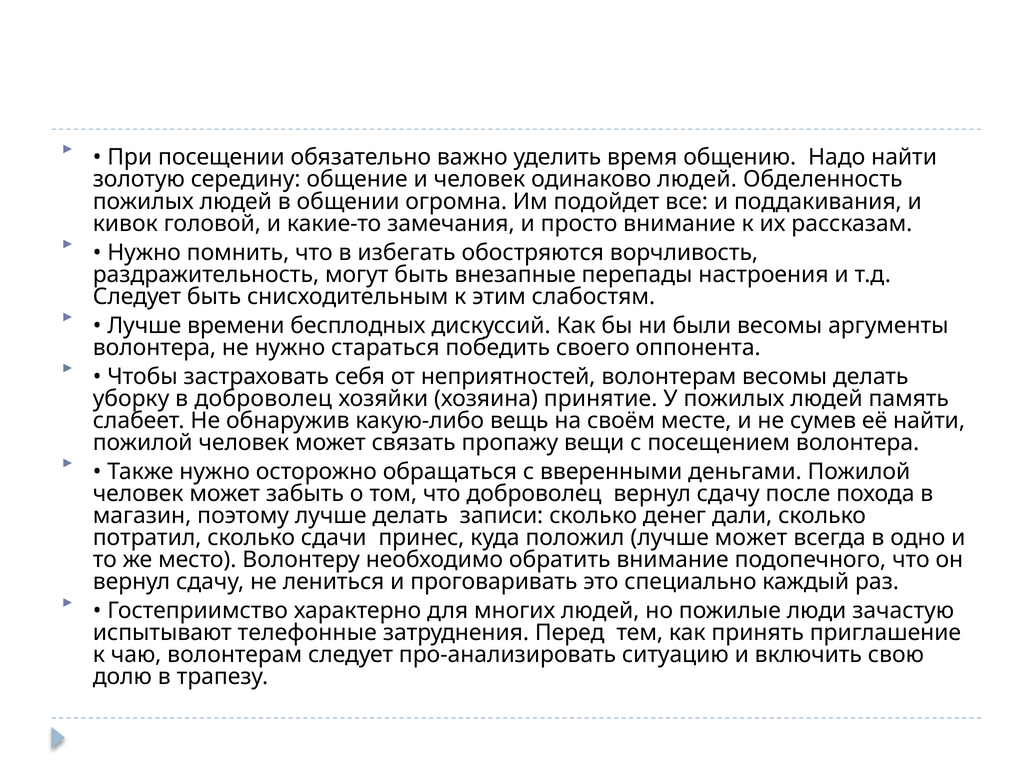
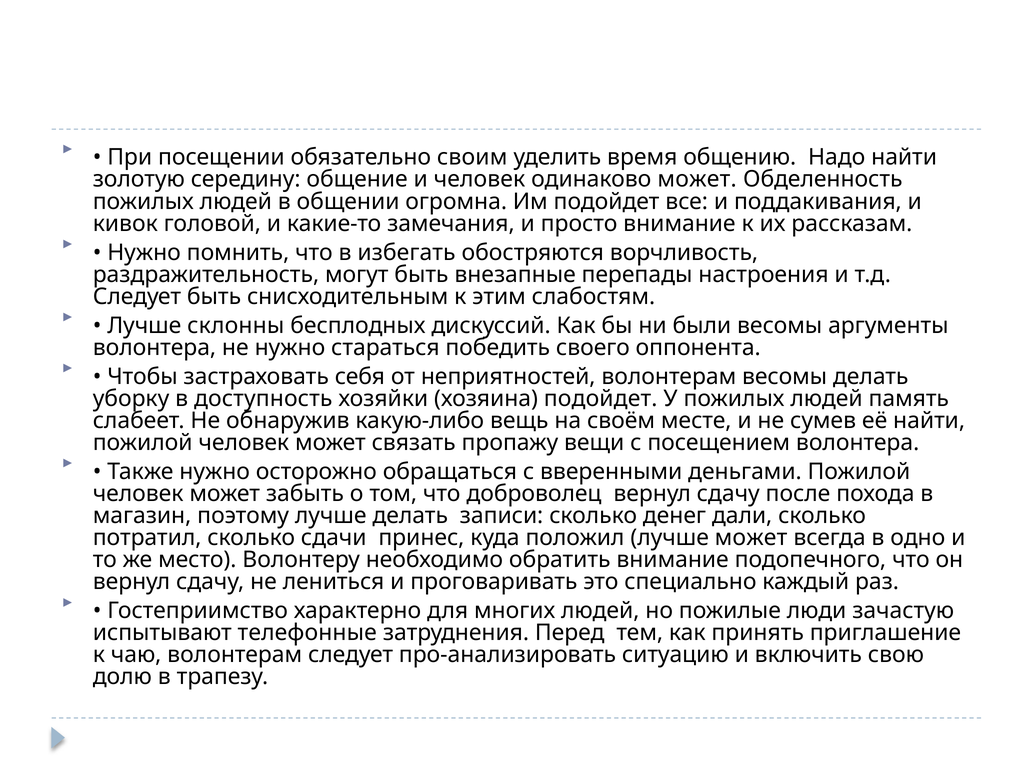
важно: важно -> своим
одинаково людей: людей -> может
времени: времени -> склонны
в доброволец: доброволец -> доступность
хозяина принятие: принятие -> подойдет
